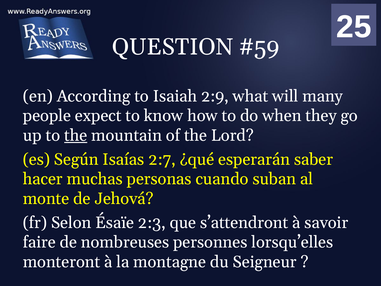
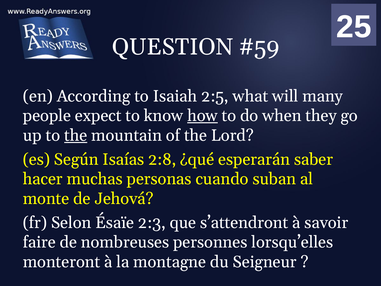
2:9: 2:9 -> 2:5
how underline: none -> present
2:7: 2:7 -> 2:8
